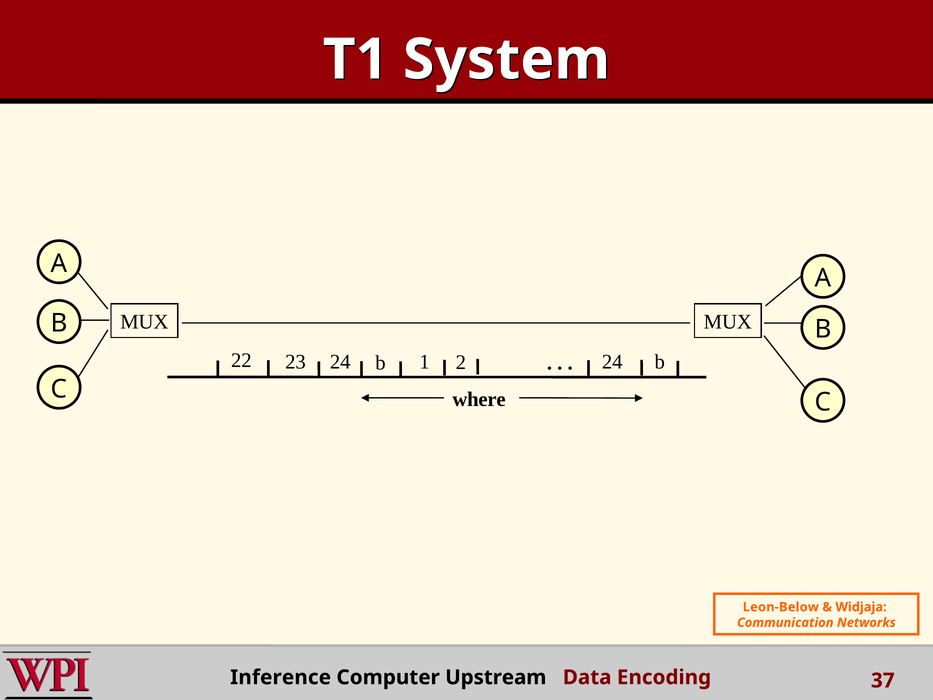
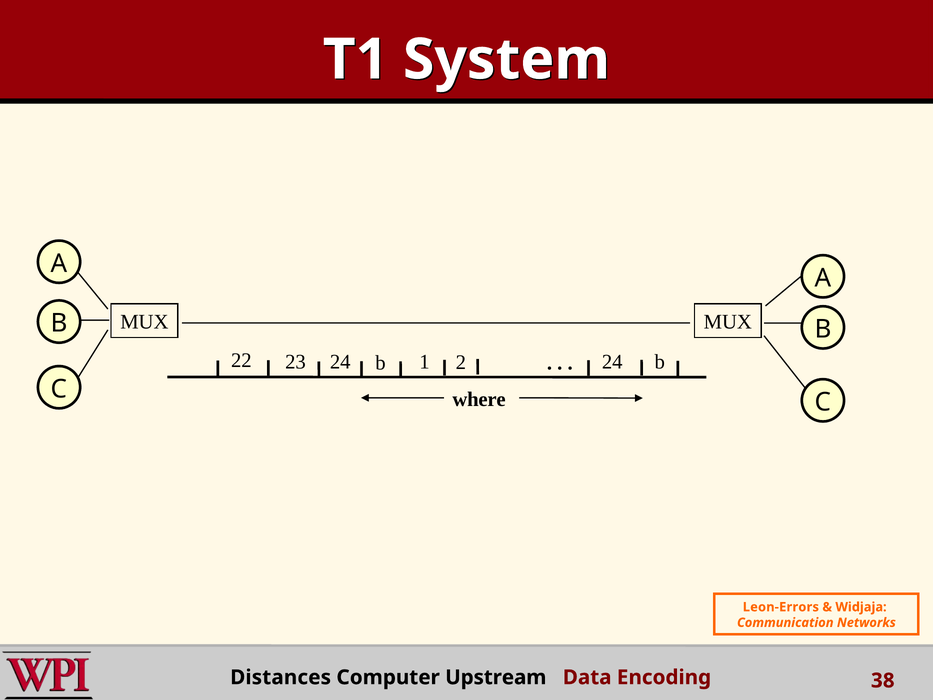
Leon-Below: Leon-Below -> Leon-Errors
Inference: Inference -> Distances
37: 37 -> 38
